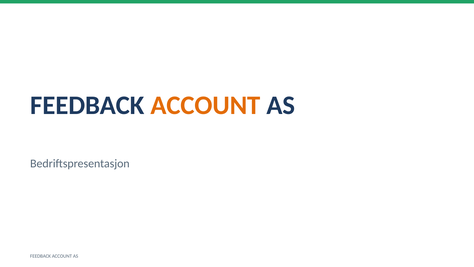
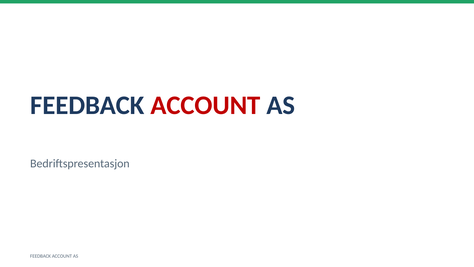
ACCOUNT at (205, 105) colour: orange -> red
